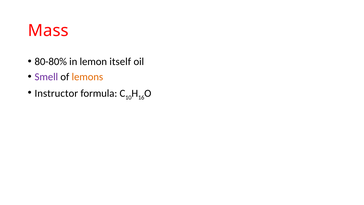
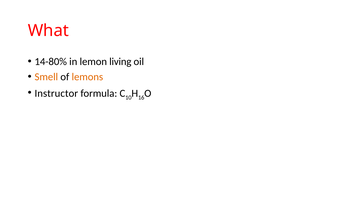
Mass: Mass -> What
80-80%: 80-80% -> 14-80%
itself: itself -> living
Smell colour: purple -> orange
